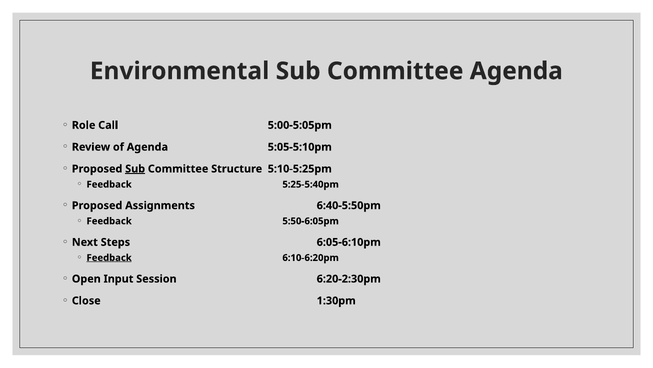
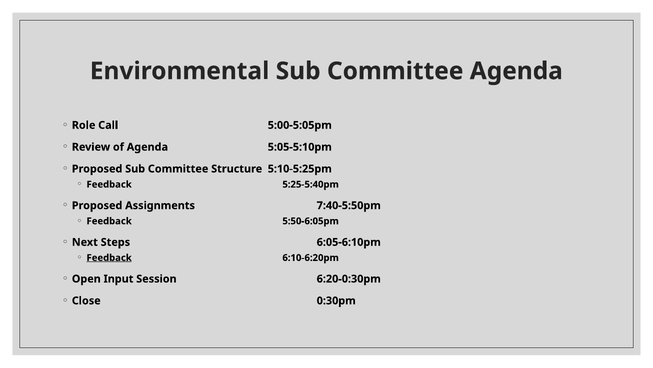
Sub at (135, 169) underline: present -> none
6:40-5:50pm: 6:40-5:50pm -> 7:40-5:50pm
6:20-2:30pm: 6:20-2:30pm -> 6:20-0:30pm
1:30pm: 1:30pm -> 0:30pm
